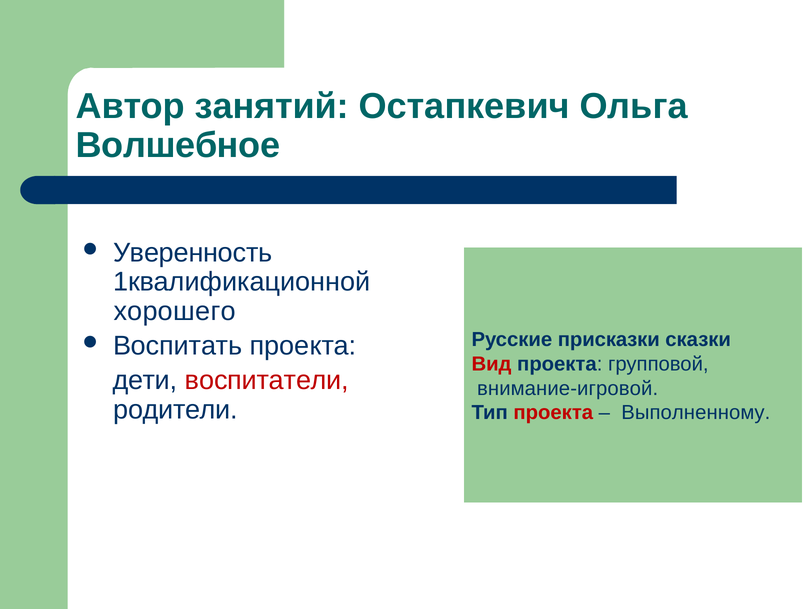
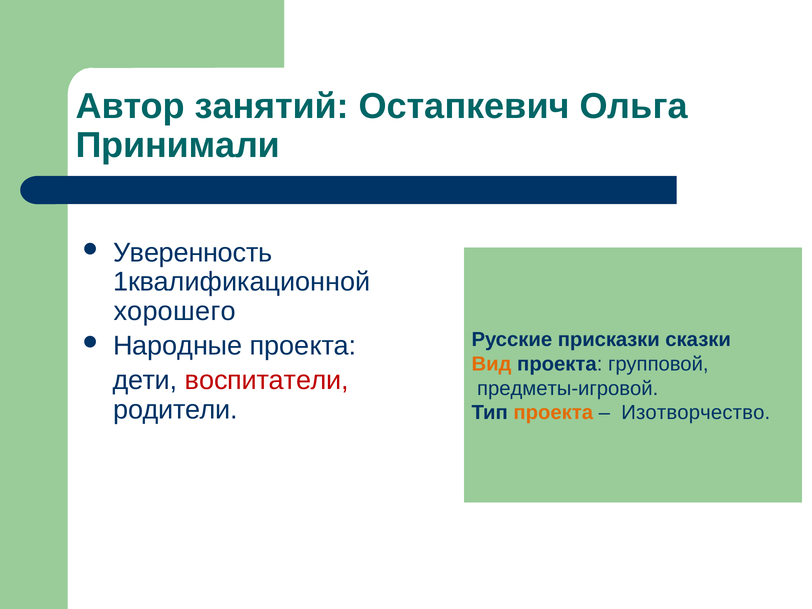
Волшебное: Волшебное -> Принимали
Воспитать: Воспитать -> Народные
Вид colour: red -> orange
внимание-игровой: внимание-игровой -> предметы-игровой
проекта at (553, 413) colour: red -> orange
Выполненному: Выполненному -> Изотворчество
